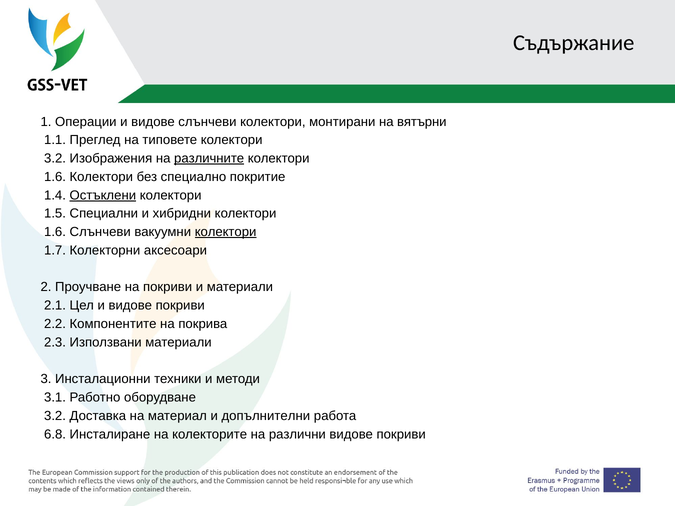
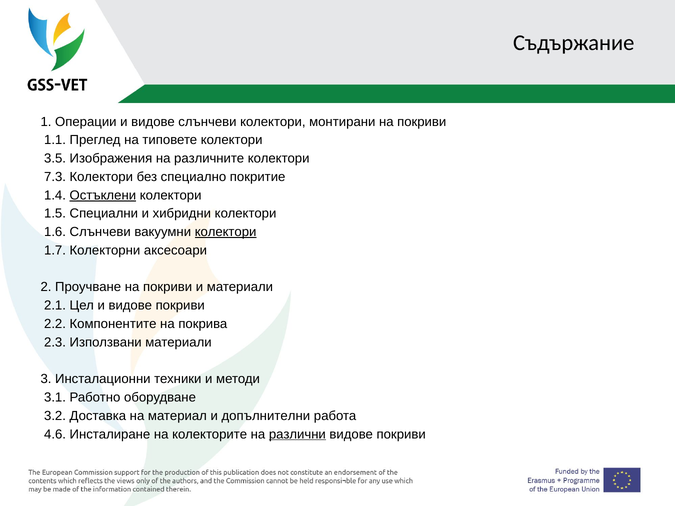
монтирани на вятърни: вятърни -> покриви
3.2 at (55, 159): 3.2 -> 3.5
различните underline: present -> none
1.6 at (55, 177): 1.6 -> 7.3
6.8: 6.8 -> 4.6
различни underline: none -> present
